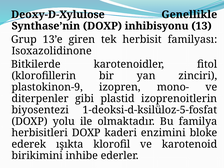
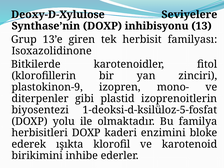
Genellikle: Genellikle -> Seviyelere
